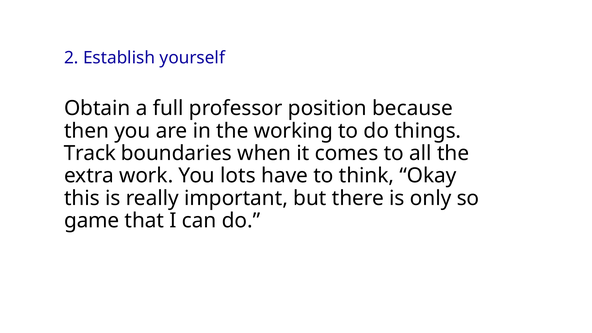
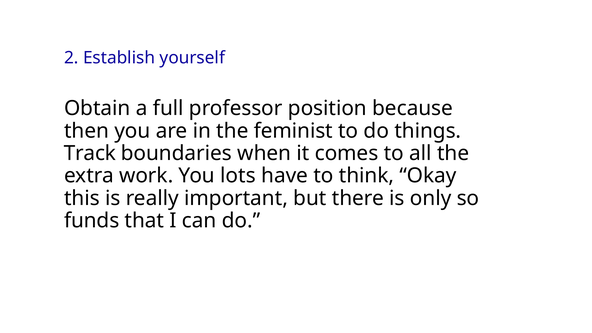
working: working -> feminist
game: game -> funds
